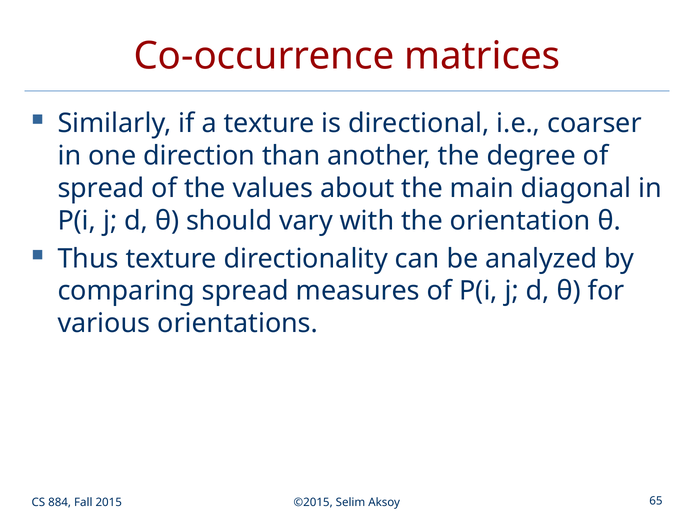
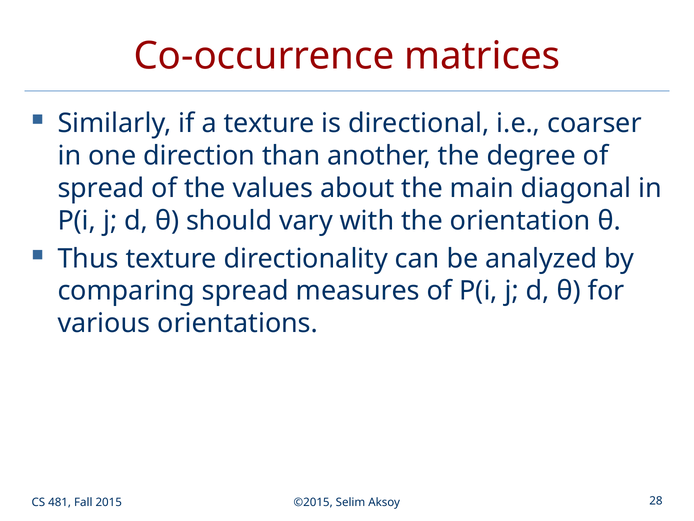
884: 884 -> 481
65: 65 -> 28
